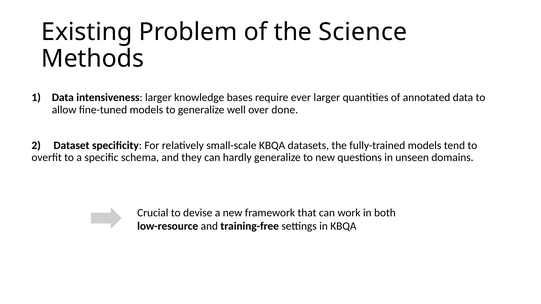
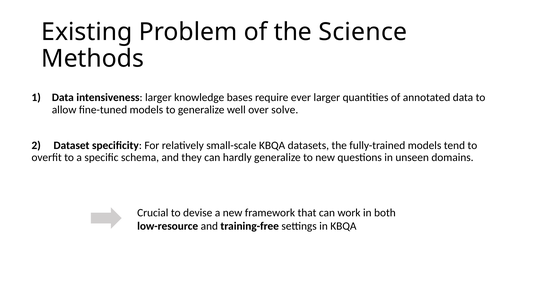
done: done -> solve
